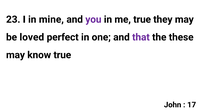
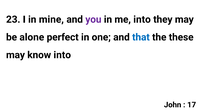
me true: true -> into
loved: loved -> alone
that colour: purple -> blue
know true: true -> into
